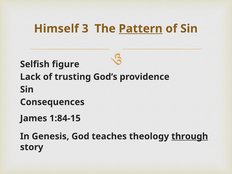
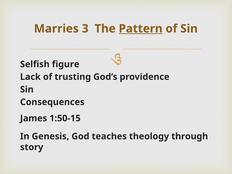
Himself: Himself -> Marries
1:84-15: 1:84-15 -> 1:50-15
through underline: present -> none
